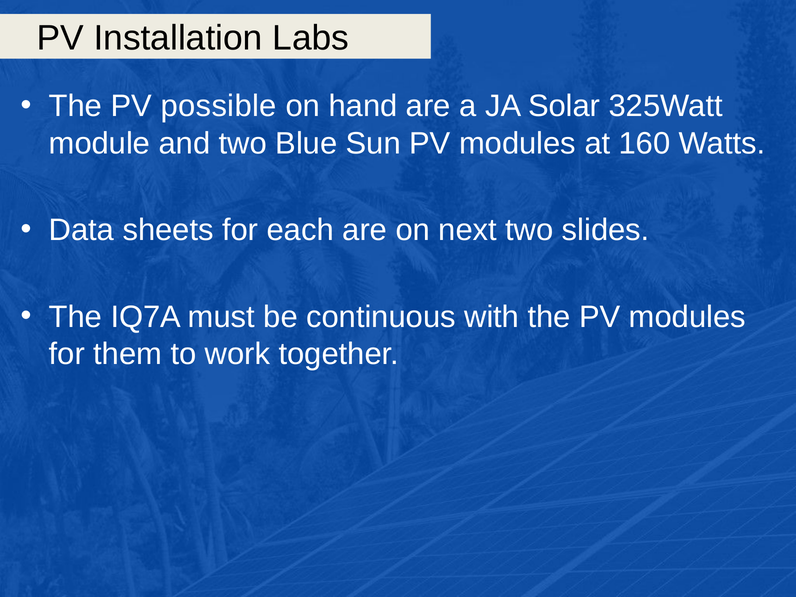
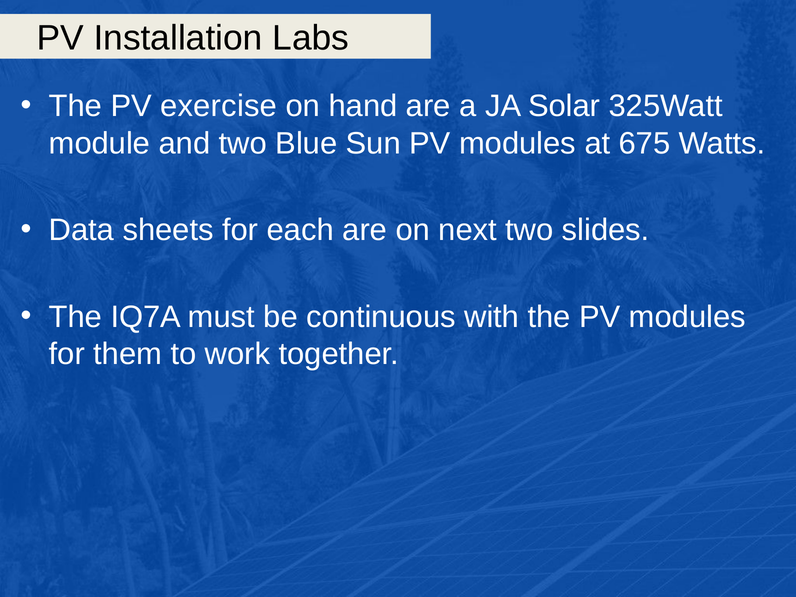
possible: possible -> exercise
160: 160 -> 675
